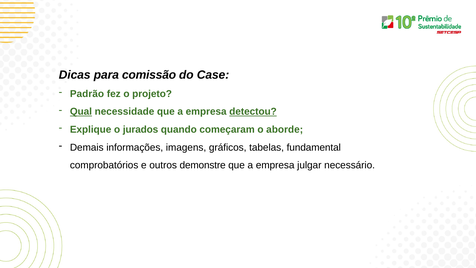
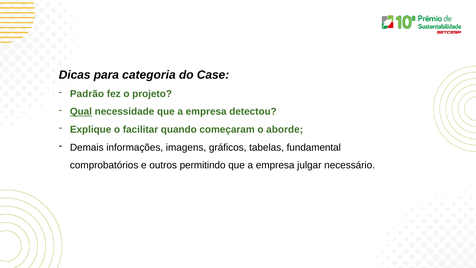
comissão: comissão -> categoria
detectou underline: present -> none
jurados: jurados -> facilitar
demonstre: demonstre -> permitindo
